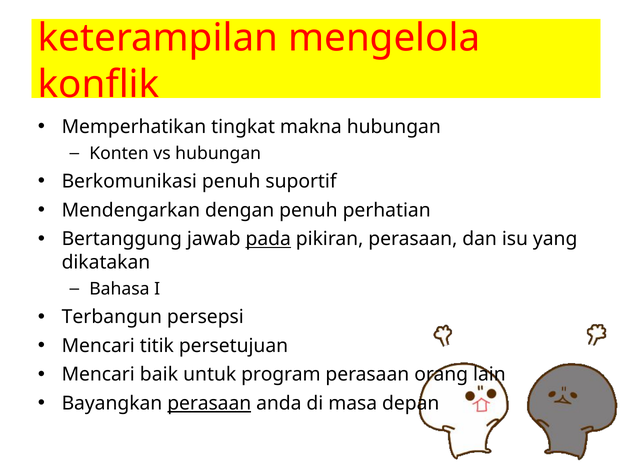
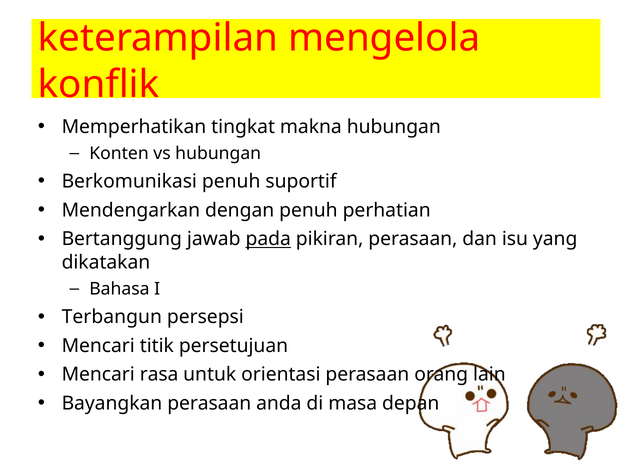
baik: baik -> rasa
program: program -> orientasi
perasaan at (209, 403) underline: present -> none
